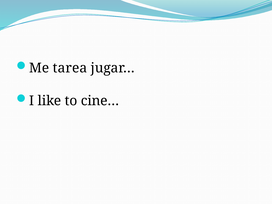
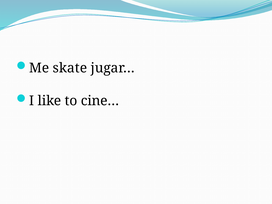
tarea: tarea -> skate
